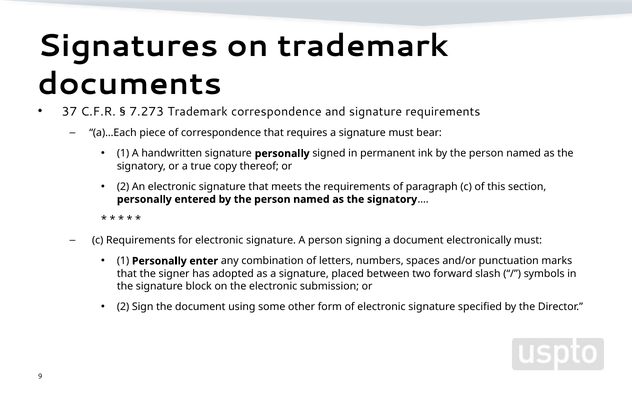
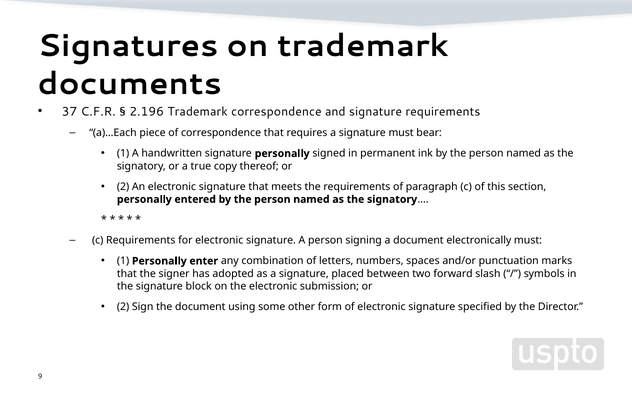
7.273: 7.273 -> 2.196
